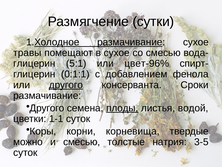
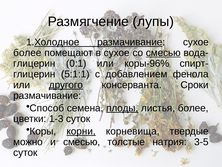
сутки: сутки -> лупы
травы at (27, 53): травы -> более
смесью at (163, 53) underline: none -> present
5:1: 5:1 -> 0:1
цвет-96%: цвет-96% -> коры-96%
0:1:1: 0:1:1 -> 5:1:1
Другого at (47, 108): Другого -> Способ
листья водой: водой -> более
1-1: 1-1 -> 1-3
корни underline: none -> present
